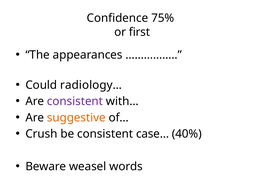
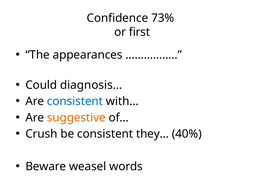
75%: 75% -> 73%
radiology…: radiology… -> diagnosis…
consistent at (75, 101) colour: purple -> blue
case…: case… -> they…
